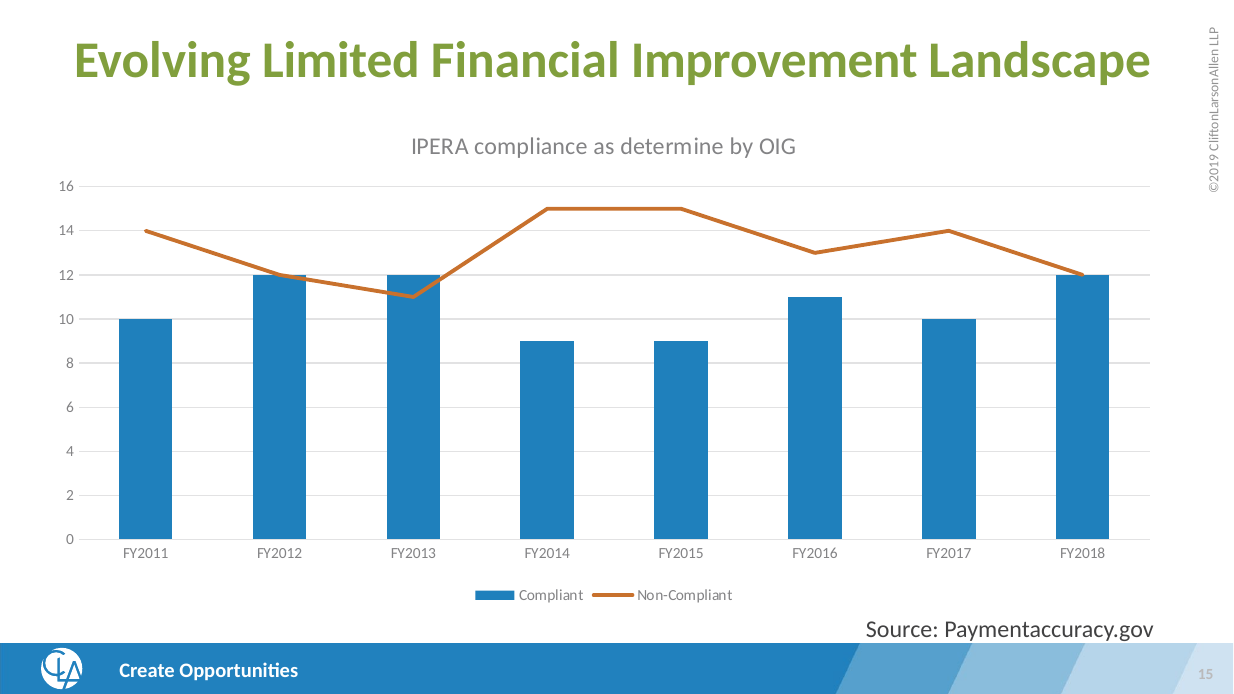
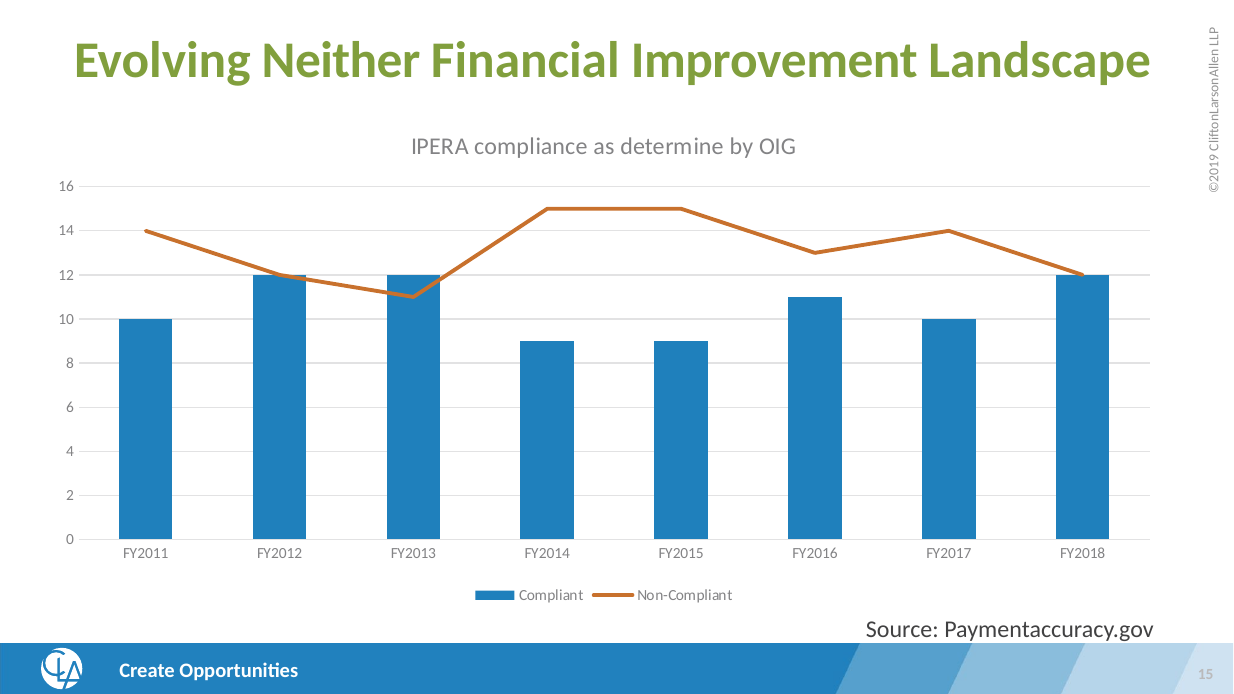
Limited: Limited -> Neither
